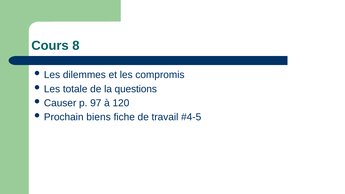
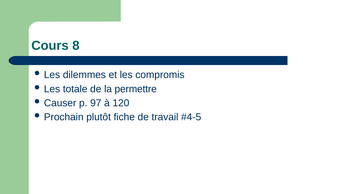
questions: questions -> permettre
biens: biens -> plutôt
